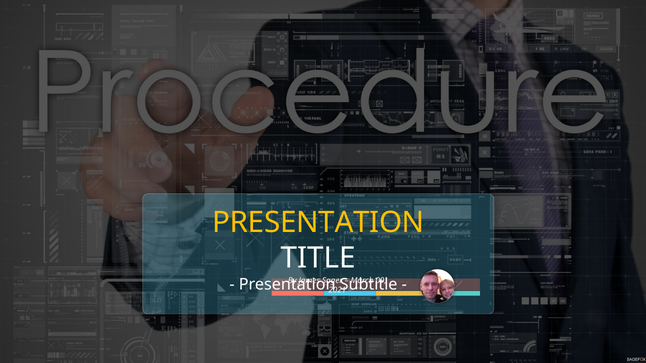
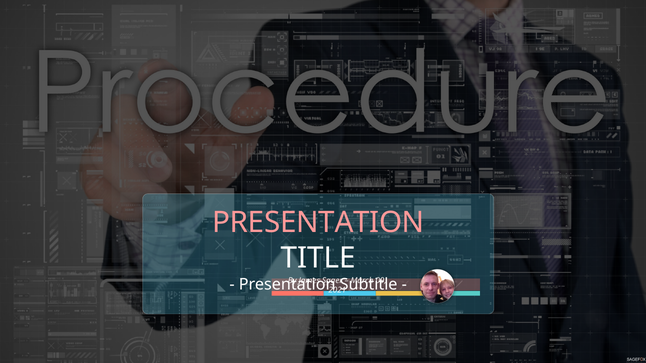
PRESENTATION at (318, 223) colour: yellow -> pink
